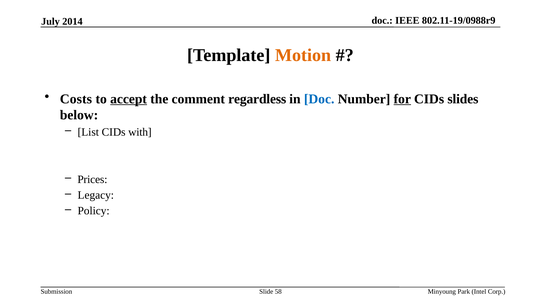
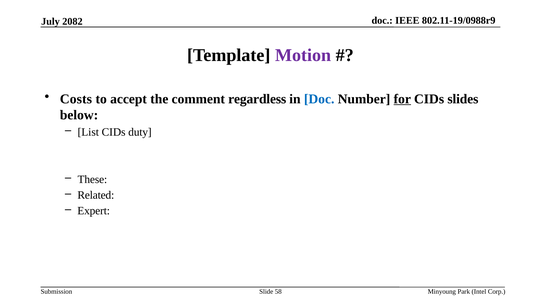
2014: 2014 -> 2082
Motion colour: orange -> purple
accept underline: present -> none
with: with -> duty
Prices: Prices -> These
Legacy: Legacy -> Related
Policy: Policy -> Expert
